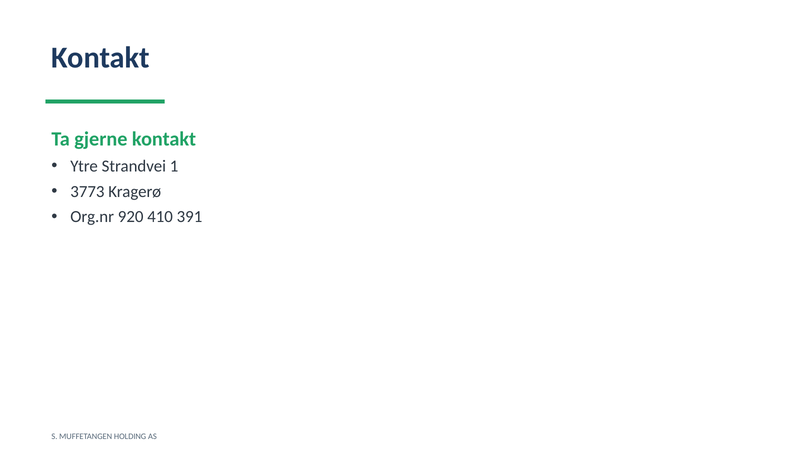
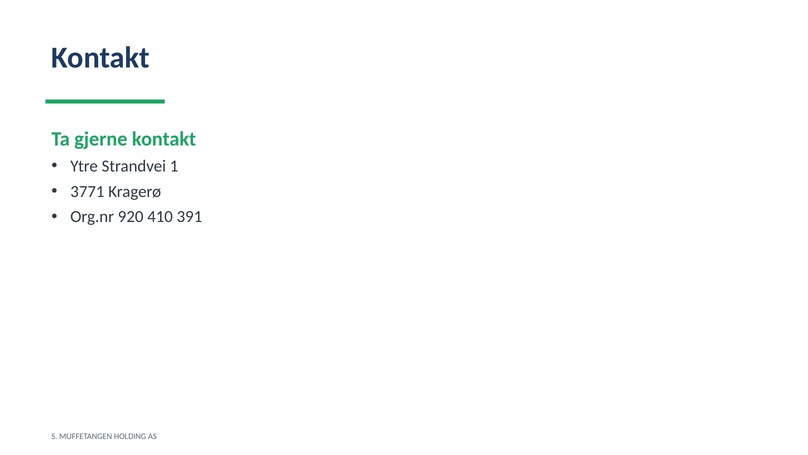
3773: 3773 -> 3771
